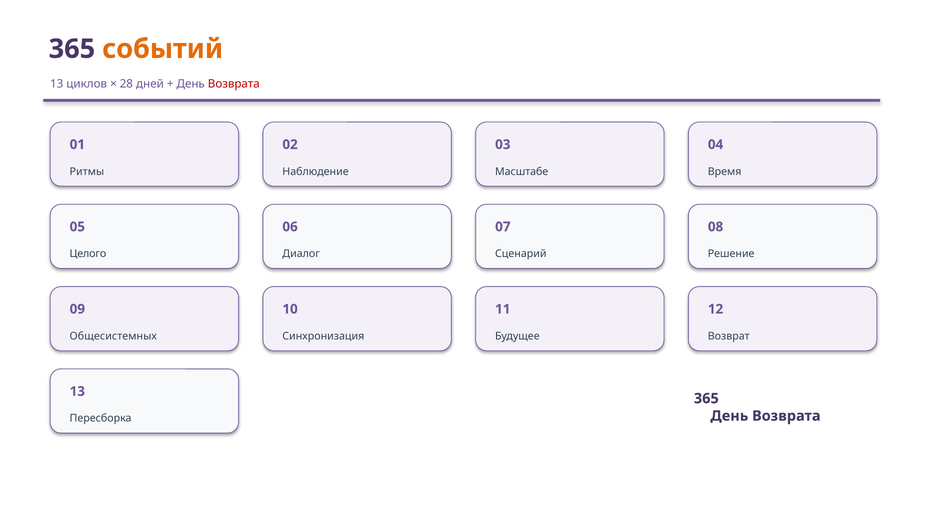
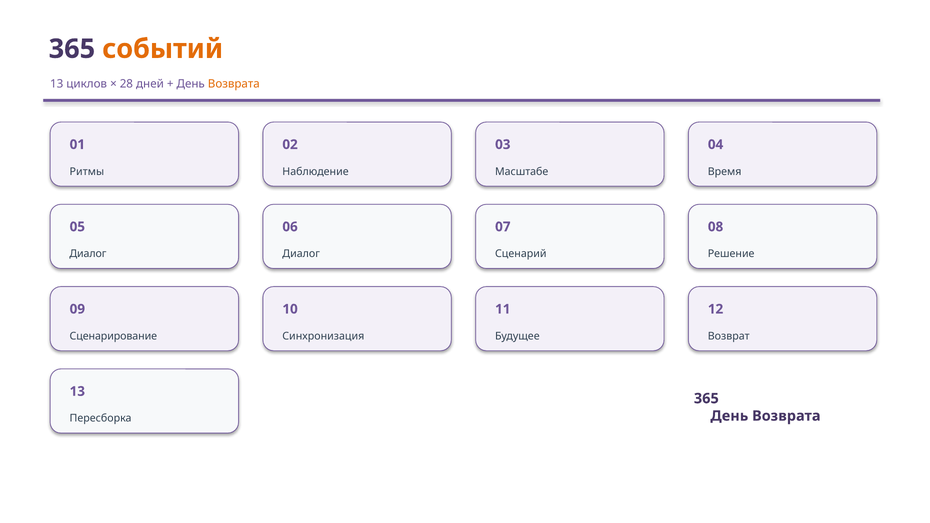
Возврата at (234, 84) colour: red -> orange
Целого at (88, 254): Целого -> Диалог
Общесистемных: Общесистемных -> Сценарирование
